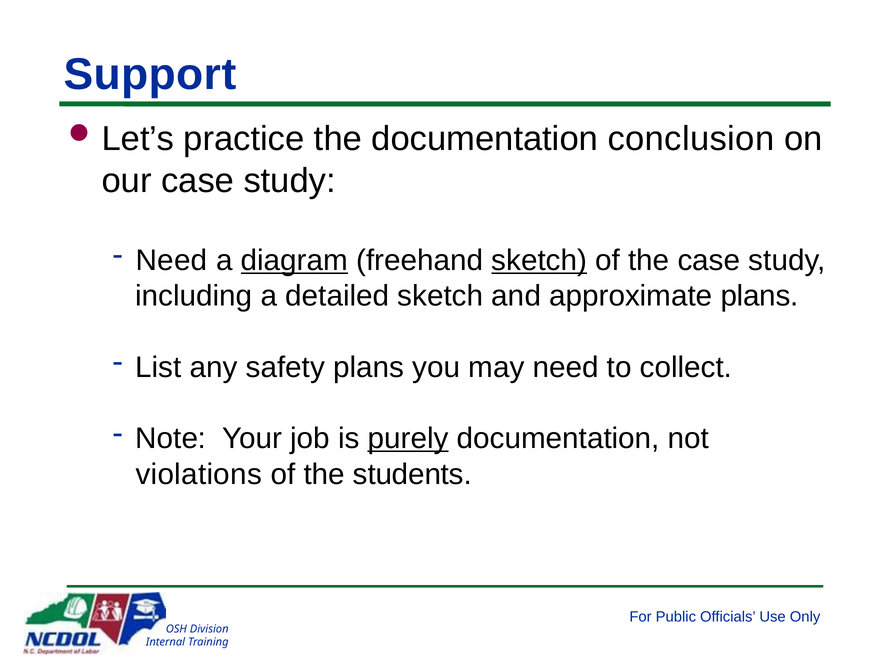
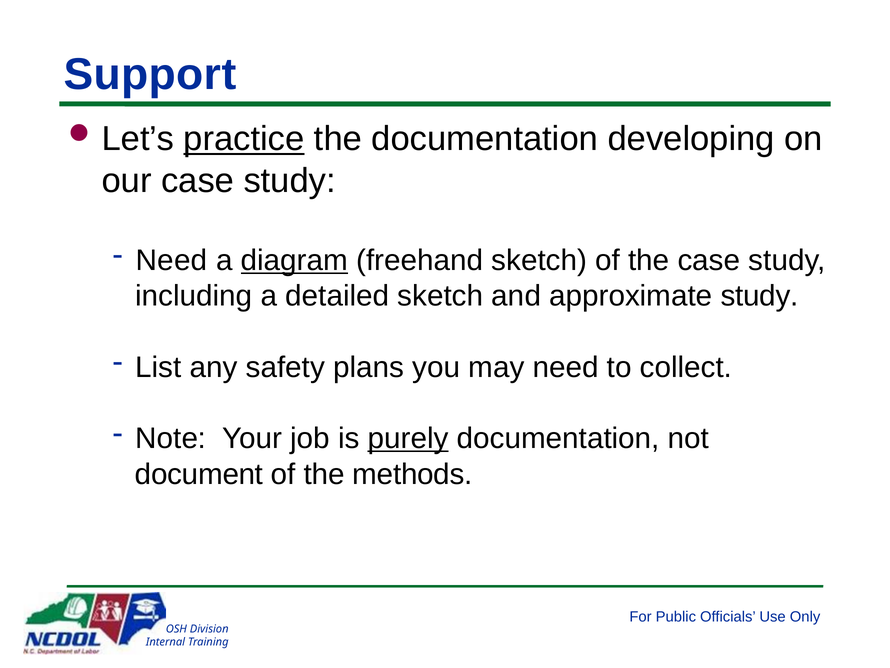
practice underline: none -> present
conclusion: conclusion -> developing
sketch at (539, 260) underline: present -> none
approximate plans: plans -> study
violations: violations -> document
students: students -> methods
